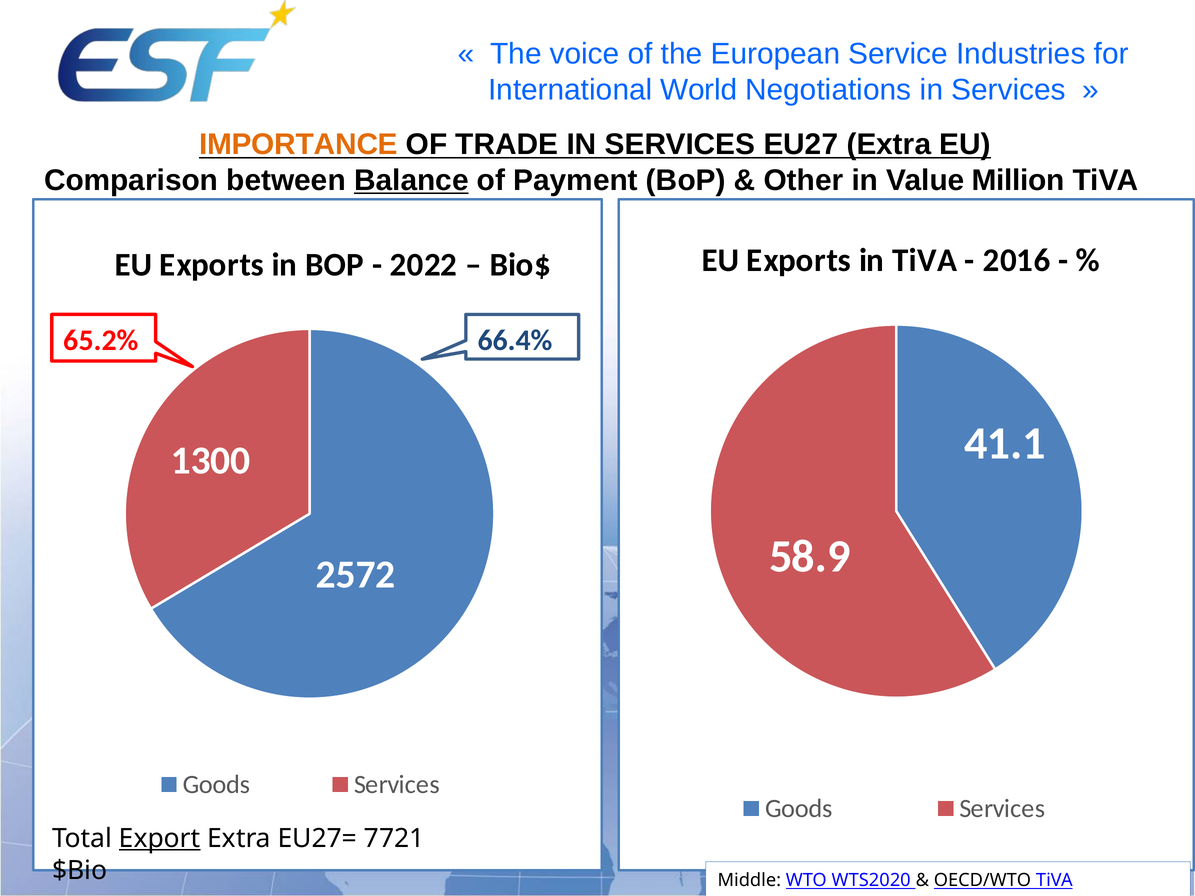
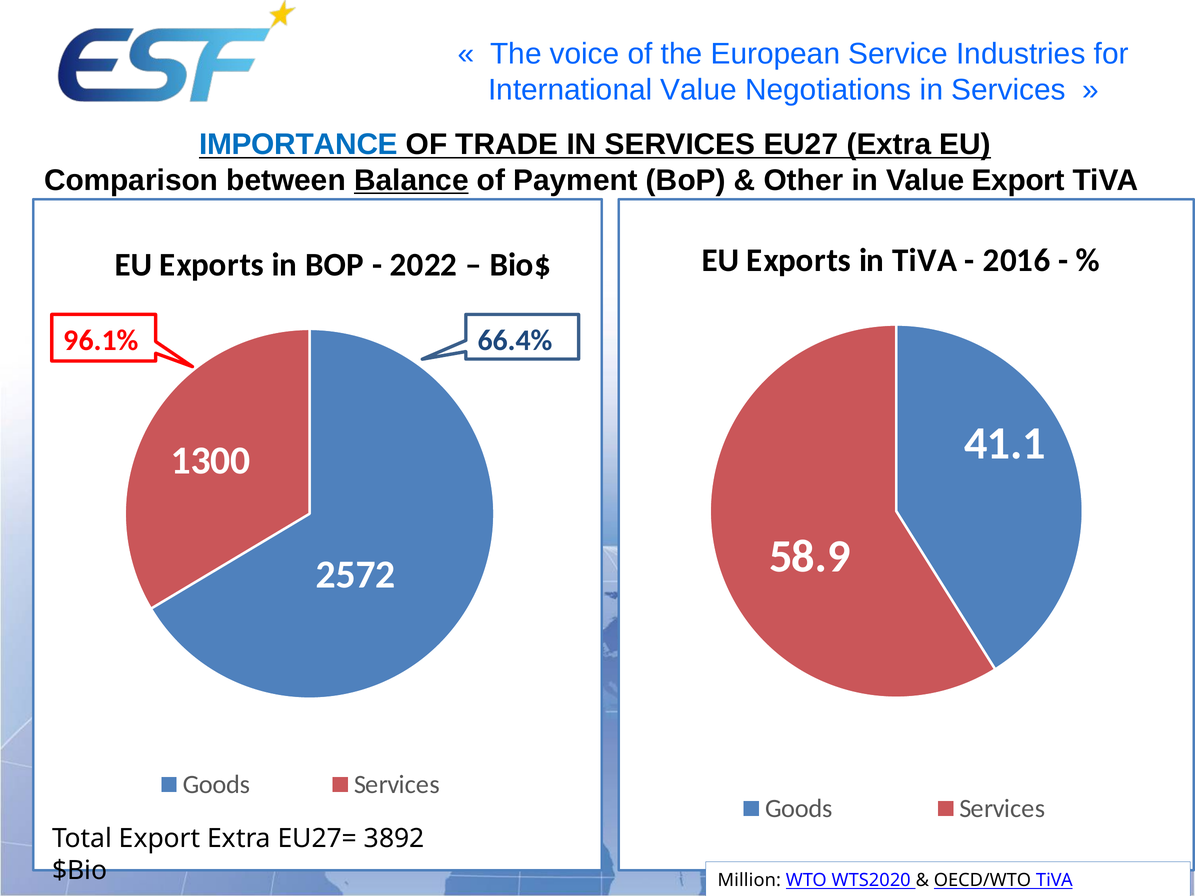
World at (699, 90): World -> Value
IMPORTANCE colour: orange -> blue
Value Million: Million -> Export
65.2%: 65.2% -> 96.1%
Export at (160, 839) underline: present -> none
7721: 7721 -> 3892
Middle: Middle -> Million
